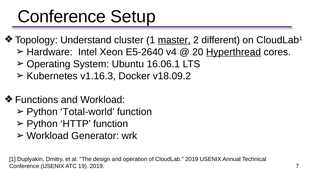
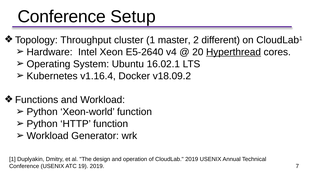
Understand: Understand -> Throughput
master underline: present -> none
16.06.1: 16.06.1 -> 16.02.1
v1.16.3: v1.16.3 -> v1.16.4
Total-world: Total-world -> Xeon-world
